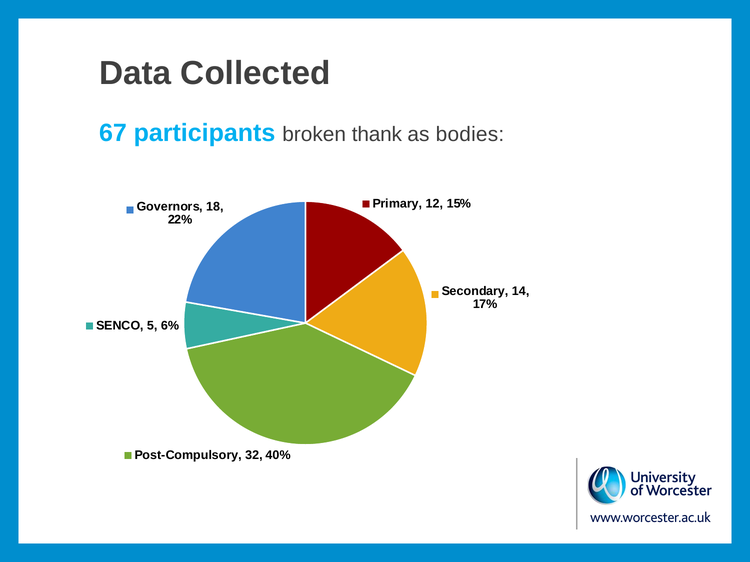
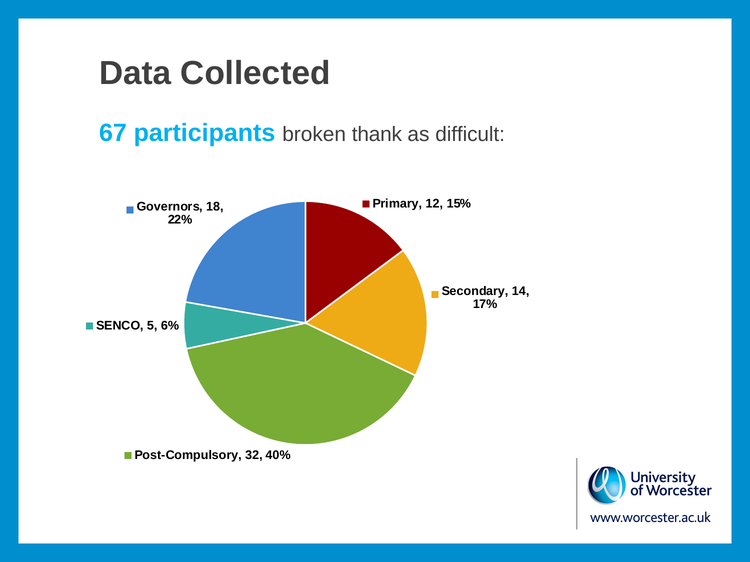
bodies: bodies -> difficult
